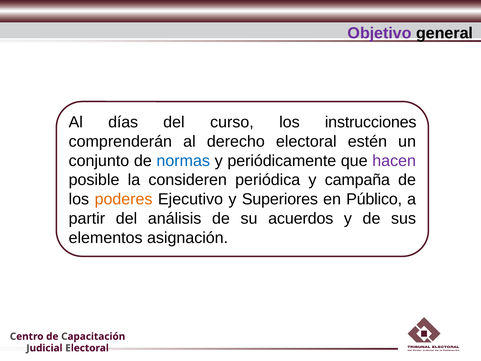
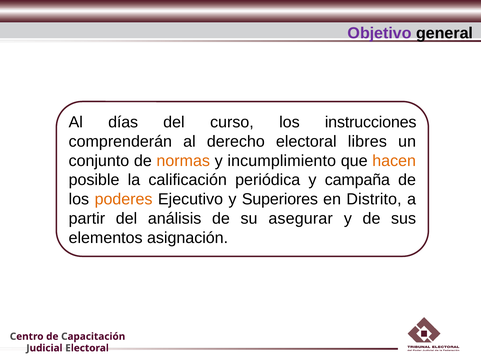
estén: estén -> libres
normas colour: blue -> orange
periódicamente: periódicamente -> incumplimiento
hacen colour: purple -> orange
consideren: consideren -> calificación
Público: Público -> Distrito
acuerdos: acuerdos -> asegurar
